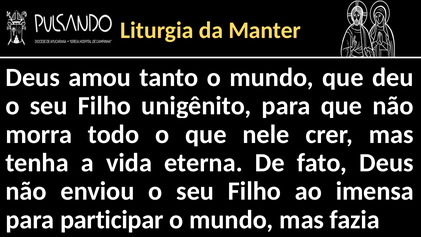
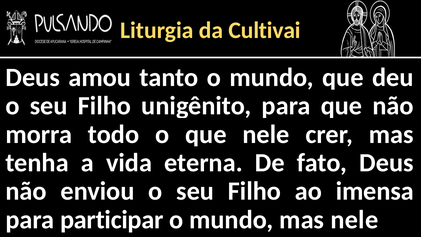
Manter: Manter -> Cultivai
mas fazia: fazia -> nele
